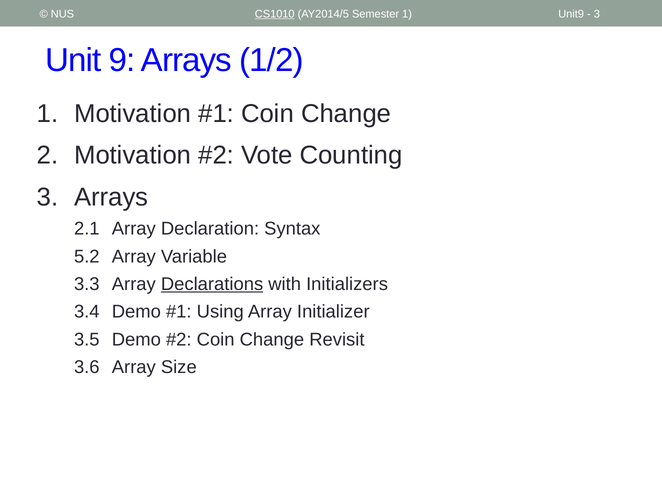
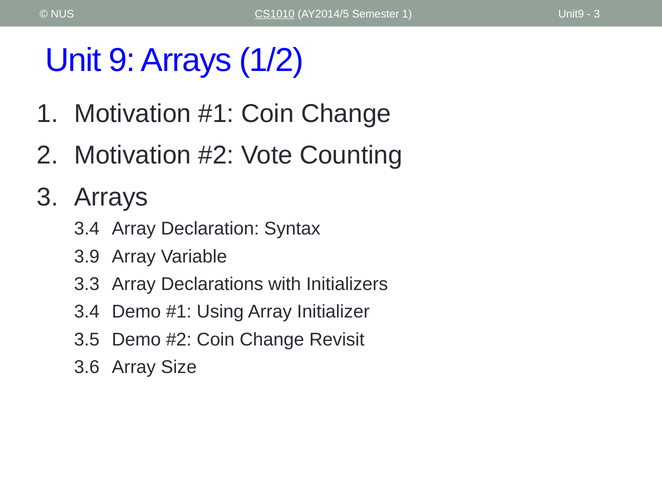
2.1 at (87, 229): 2.1 -> 3.4
5.2: 5.2 -> 3.9
Declarations underline: present -> none
